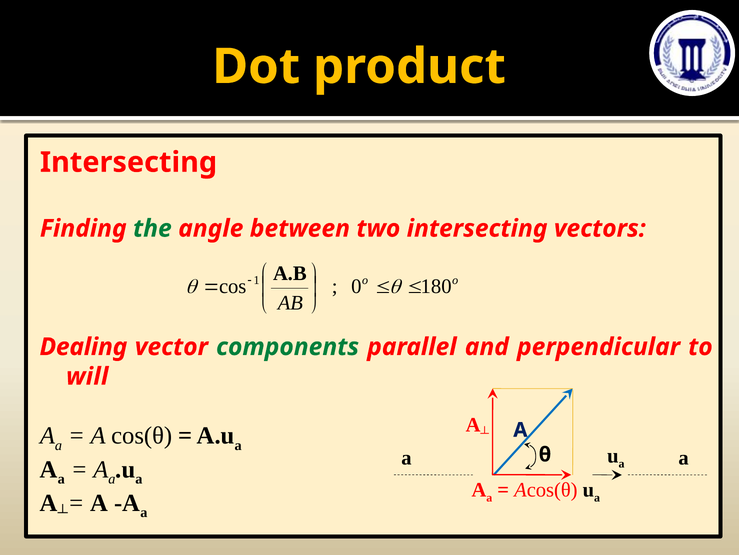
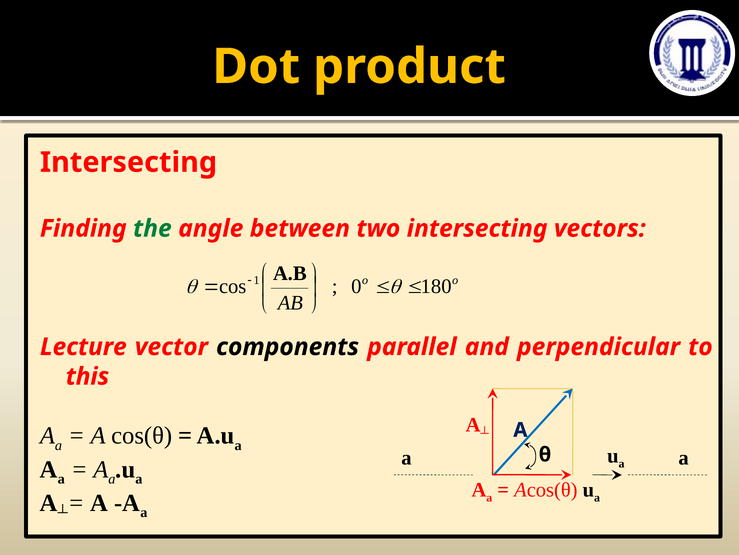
Dealing: Dealing -> Lecture
components colour: green -> black
will: will -> this
